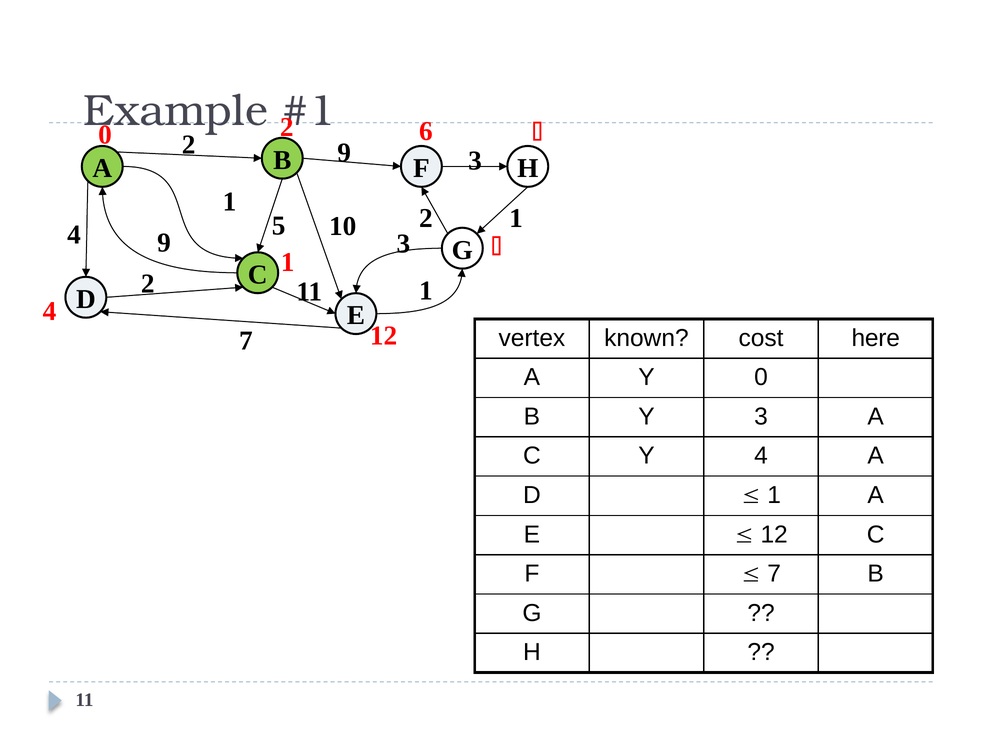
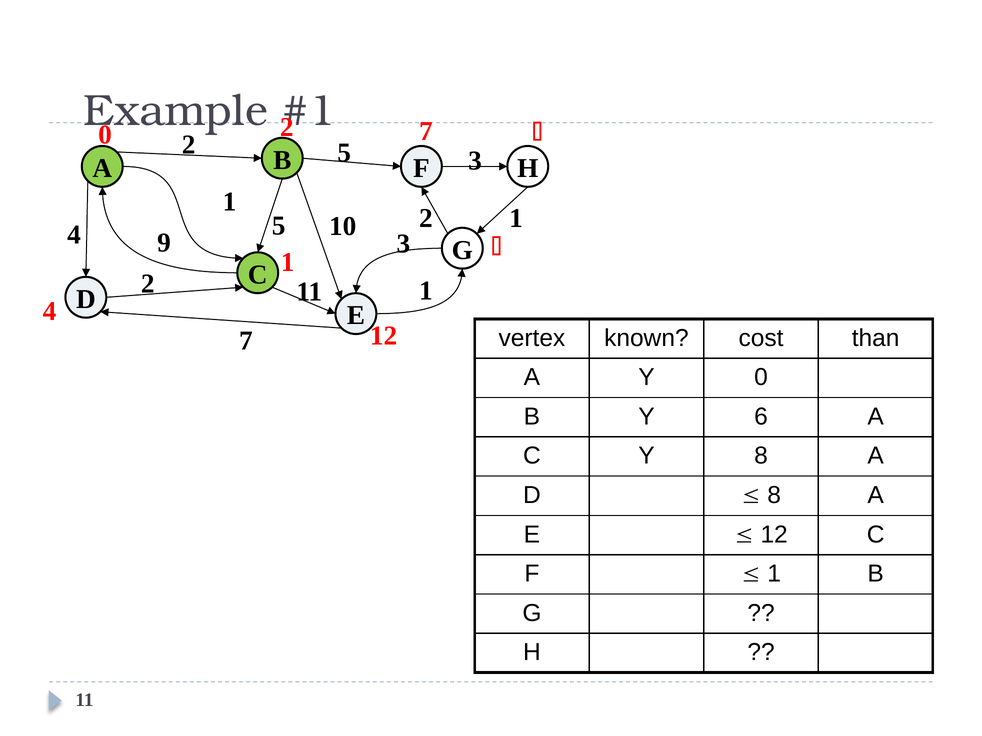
6 at (426, 131): 6 -> 7
2 9: 9 -> 5
here: here -> than
Y 3: 3 -> 6
Y 4: 4 -> 8
1 at (774, 496): 1 -> 8
7 at (774, 574): 7 -> 1
